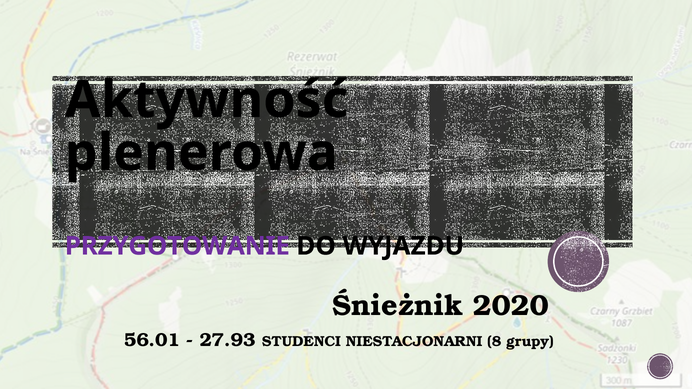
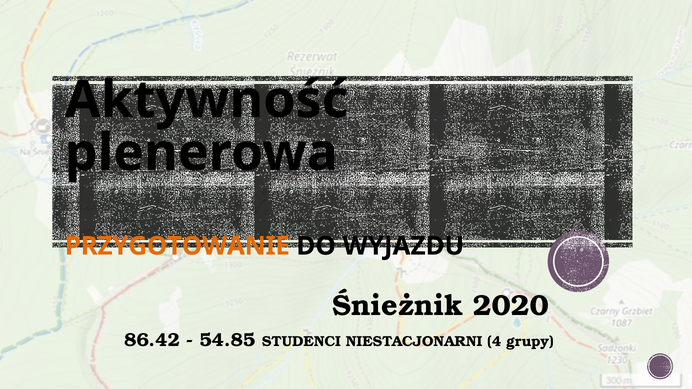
PRZYGOTOWANIE colour: purple -> orange
56.01: 56.01 -> 86.42
27.93: 27.93 -> 54.85
8: 8 -> 4
